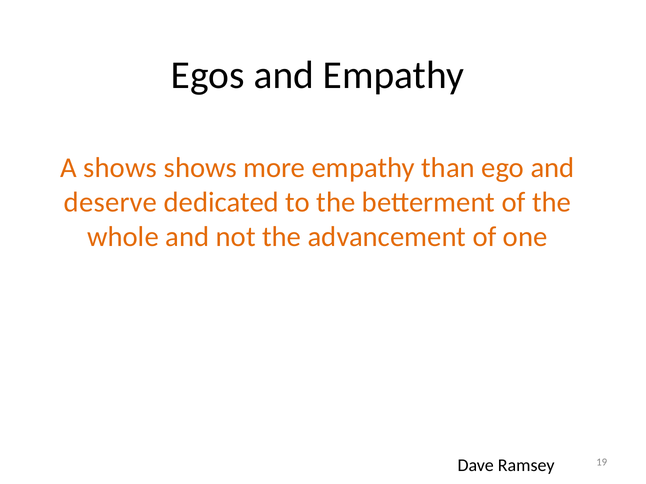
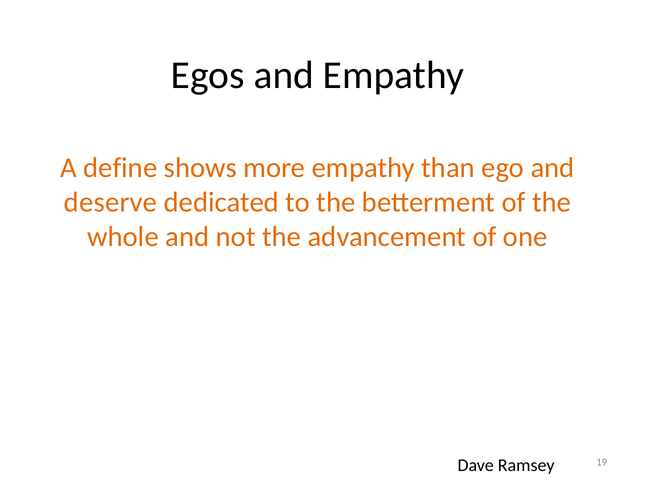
A shows: shows -> define
